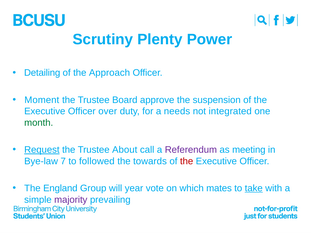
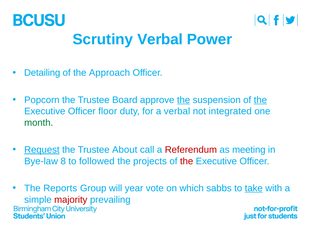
Scrutiny Plenty: Plenty -> Verbal
Moment: Moment -> Popcorn
the at (184, 100) underline: none -> present
the at (260, 100) underline: none -> present
over: over -> floor
a needs: needs -> verbal
Referendum colour: purple -> red
7: 7 -> 8
towards: towards -> projects
England: England -> Reports
mates: mates -> sabbs
majority colour: purple -> red
